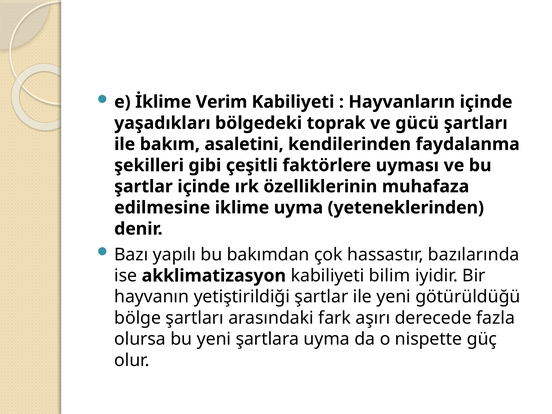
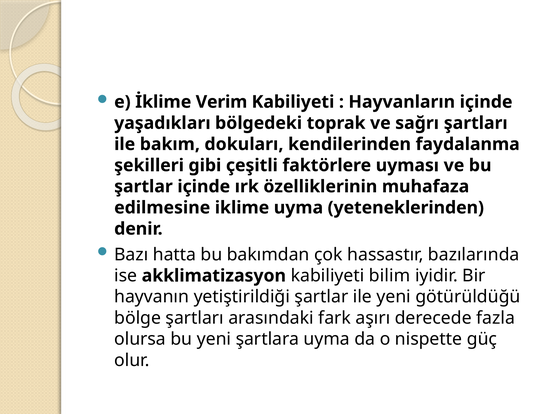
gücü: gücü -> sağrı
asaletini: asaletini -> dokuları
yapılı: yapılı -> hatta
